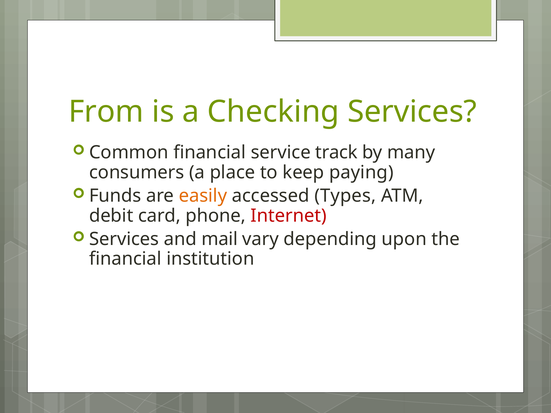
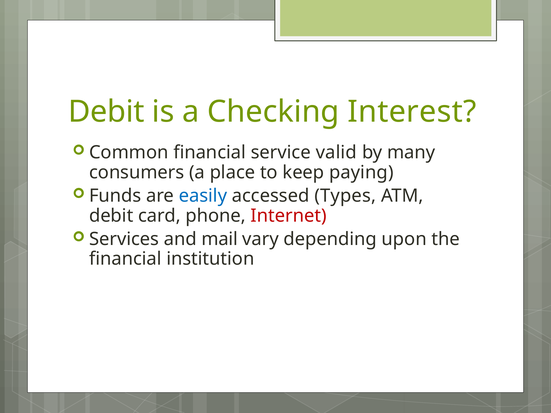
From at (106, 112): From -> Debit
Checking Services: Services -> Interest
track: track -> valid
easily colour: orange -> blue
